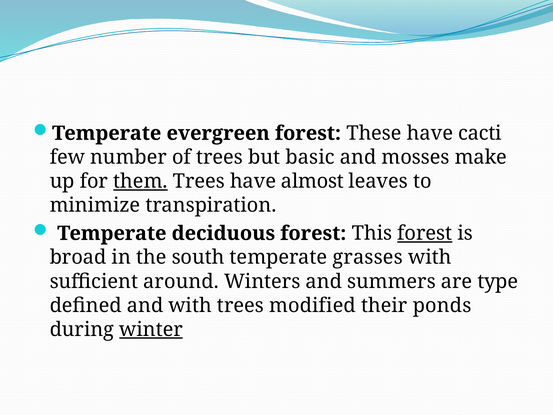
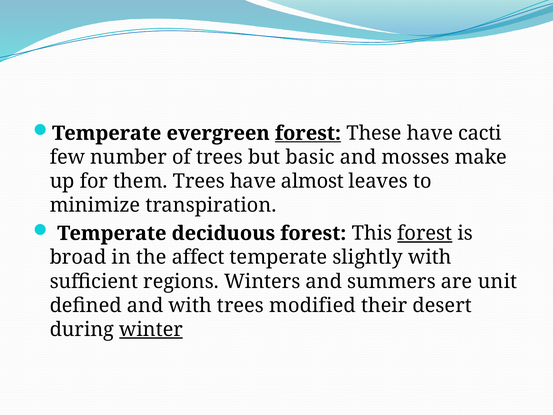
forest at (308, 133) underline: none -> present
them underline: present -> none
south: south -> affect
grasses: grasses -> slightly
around: around -> regions
type: type -> unit
ponds: ponds -> desert
